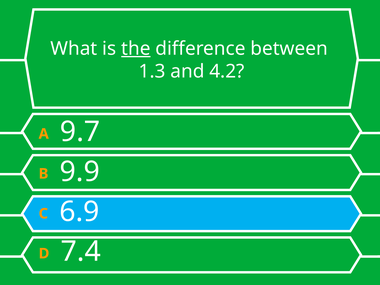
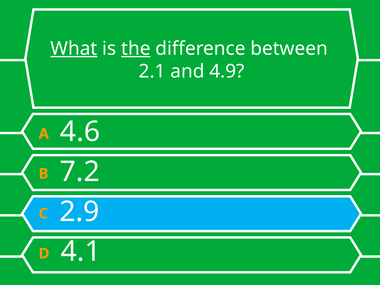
What underline: none -> present
1.3: 1.3 -> 2.1
4.2: 4.2 -> 4.9
9.7: 9.7 -> 4.6
9.9: 9.9 -> 7.2
6.9: 6.9 -> 2.9
7.4: 7.4 -> 4.1
